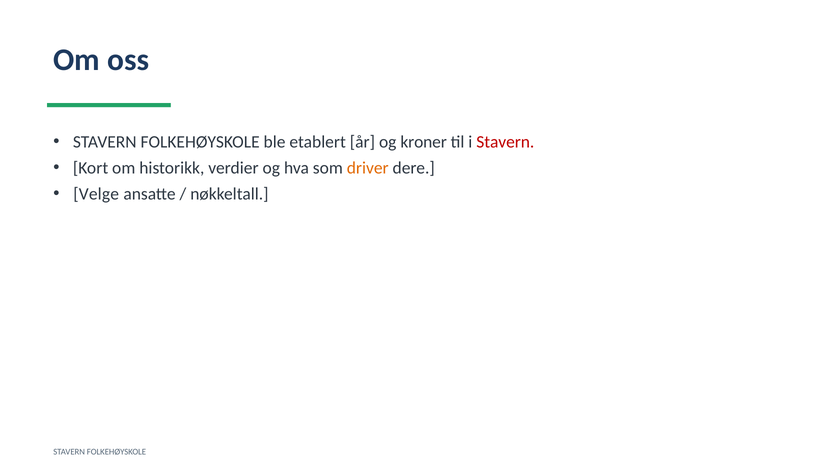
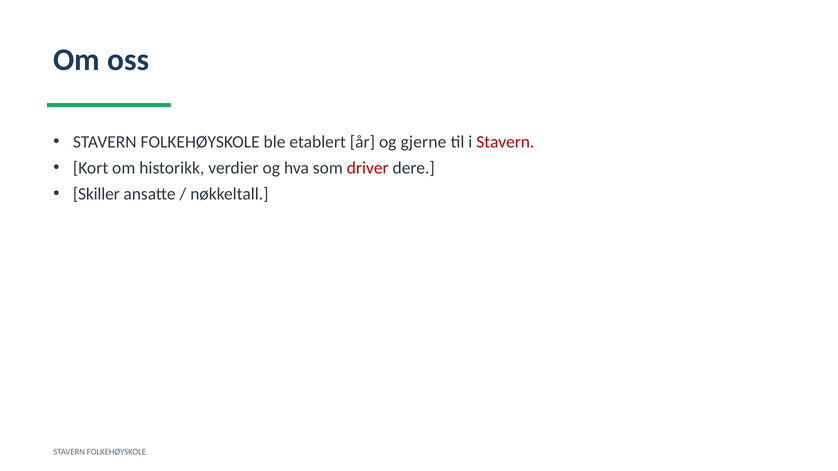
kroner: kroner -> gjerne
driver colour: orange -> red
Velge: Velge -> Skiller
